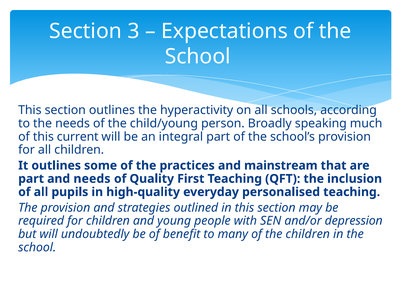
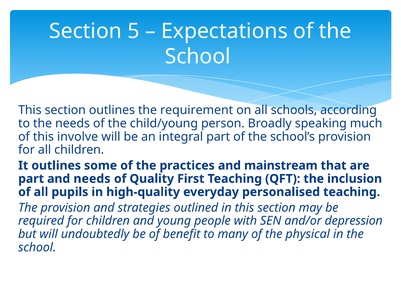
3: 3 -> 5
hyperactivity: hyperactivity -> requirement
current: current -> involve
the children: children -> physical
